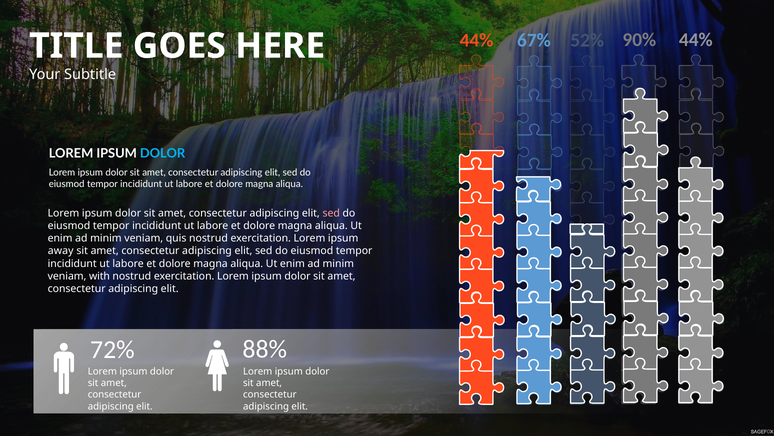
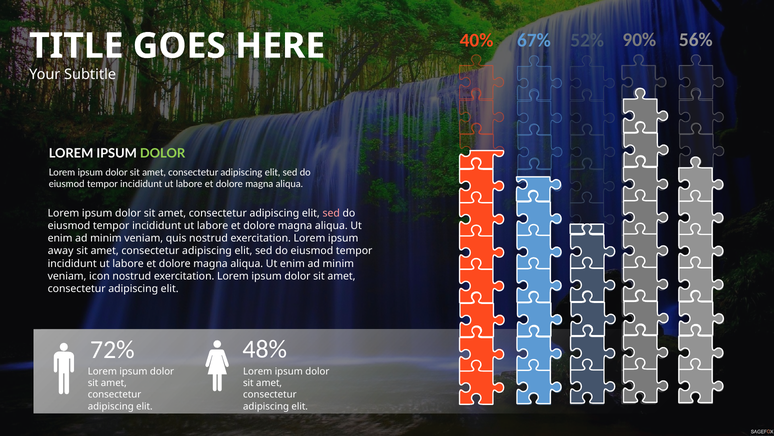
44% at (696, 40): 44% -> 56%
44% at (477, 40): 44% -> 40%
DOLOR at (163, 153) colour: light blue -> light green
with: with -> icon
88%: 88% -> 48%
